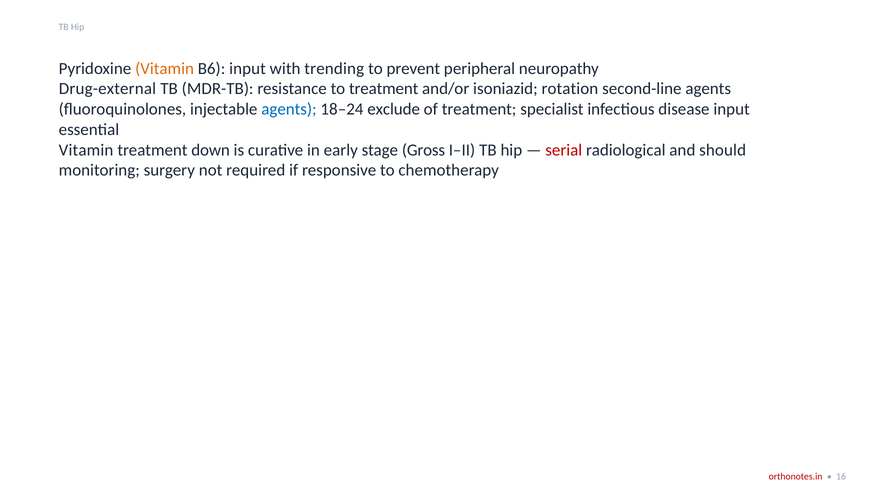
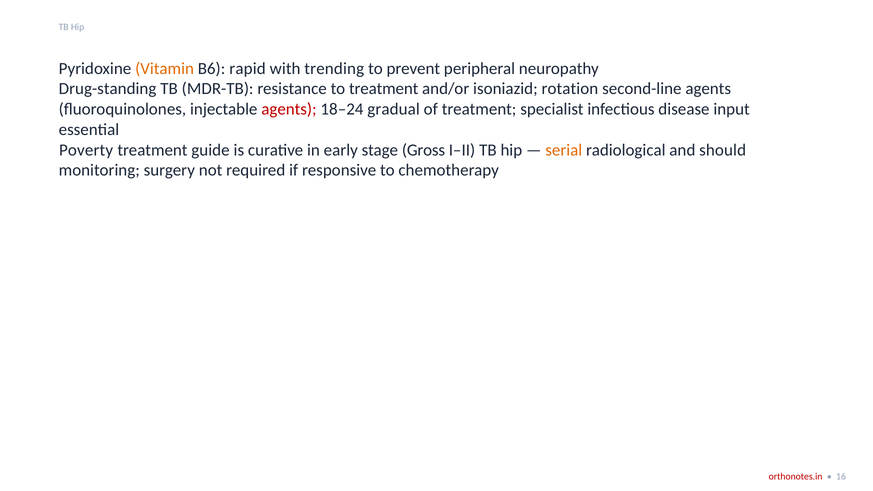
B6 input: input -> rapid
Drug-external: Drug-external -> Drug-standing
agents at (289, 109) colour: blue -> red
exclude: exclude -> gradual
Vitamin at (86, 150): Vitamin -> Poverty
down: down -> guide
serial colour: red -> orange
